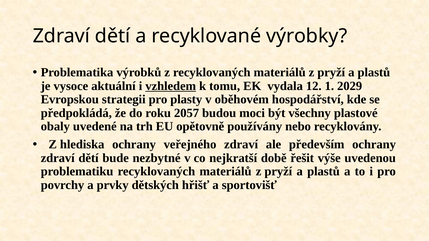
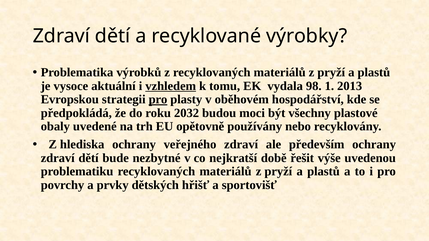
12: 12 -> 98
2029: 2029 -> 2013
pro at (158, 100) underline: none -> present
2057: 2057 -> 2032
